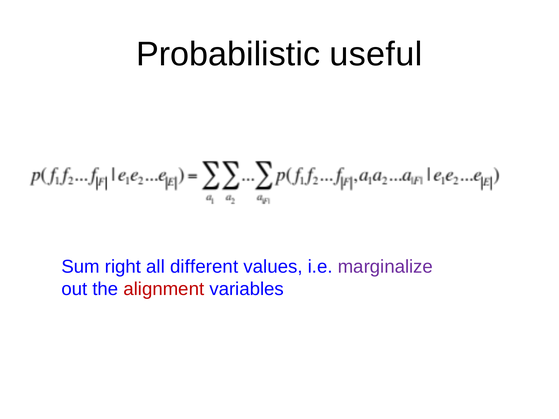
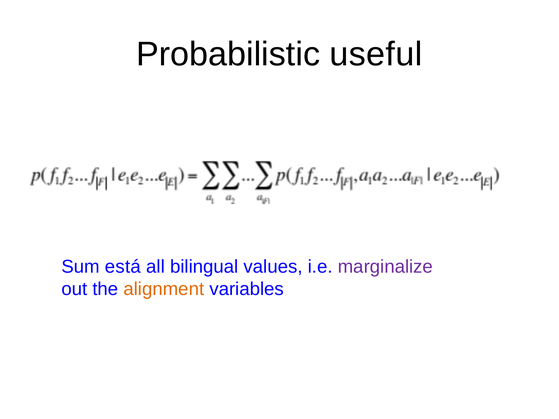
right: right -> está
different: different -> bilingual
alignment colour: red -> orange
